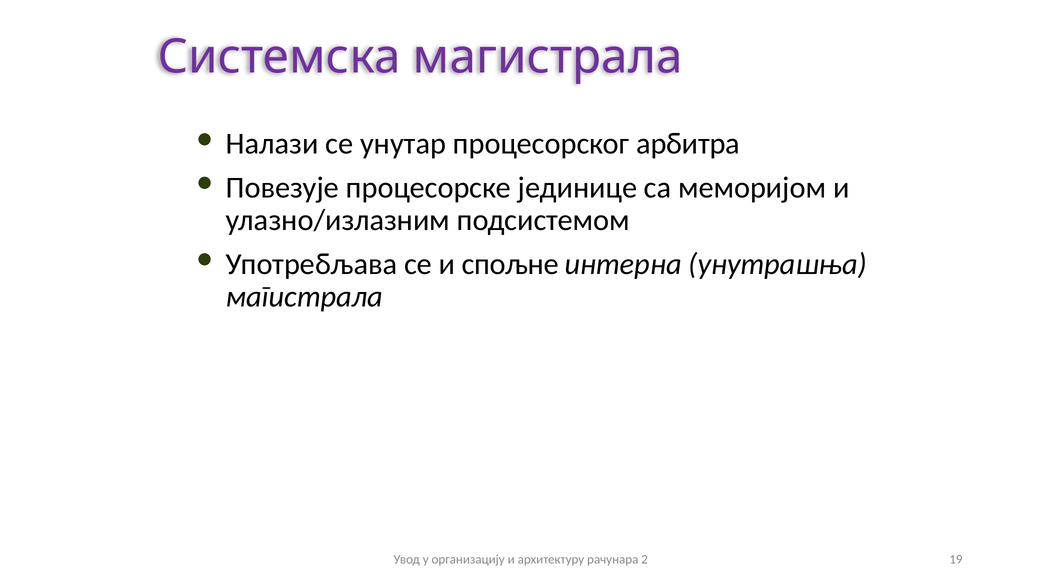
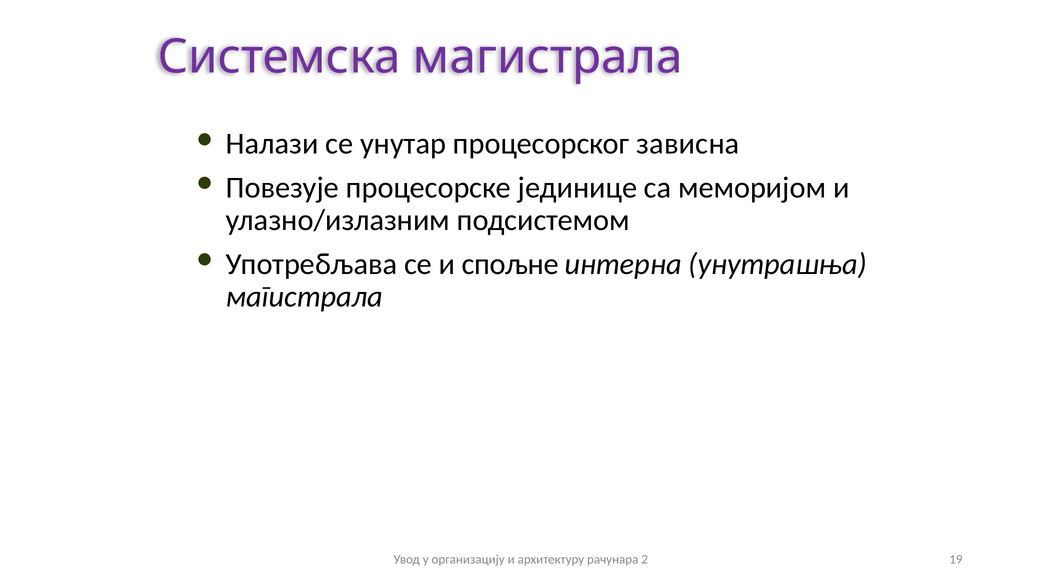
арбитра: арбитра -> зависна
